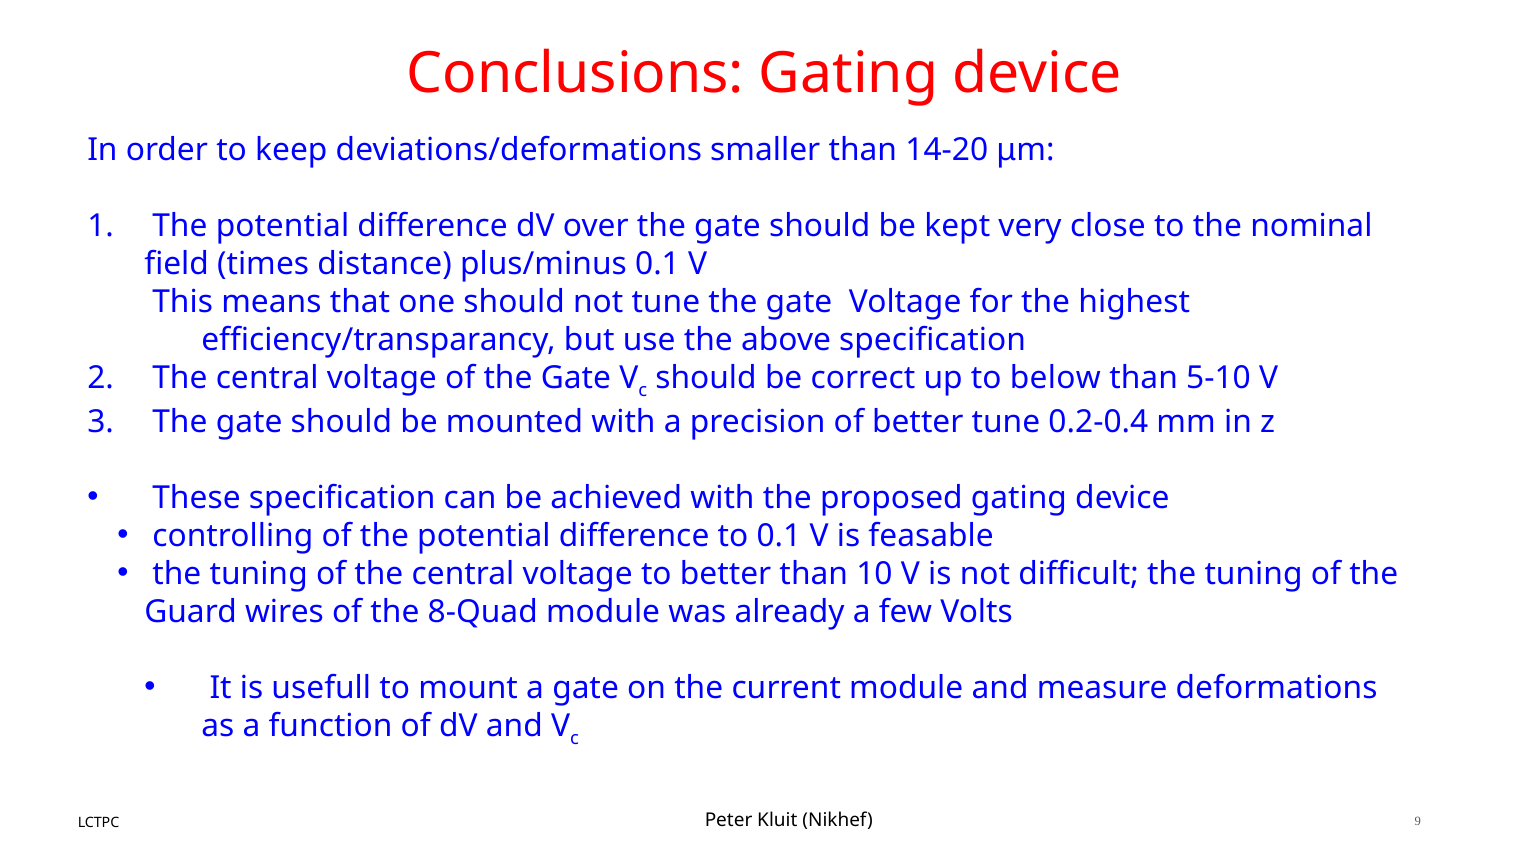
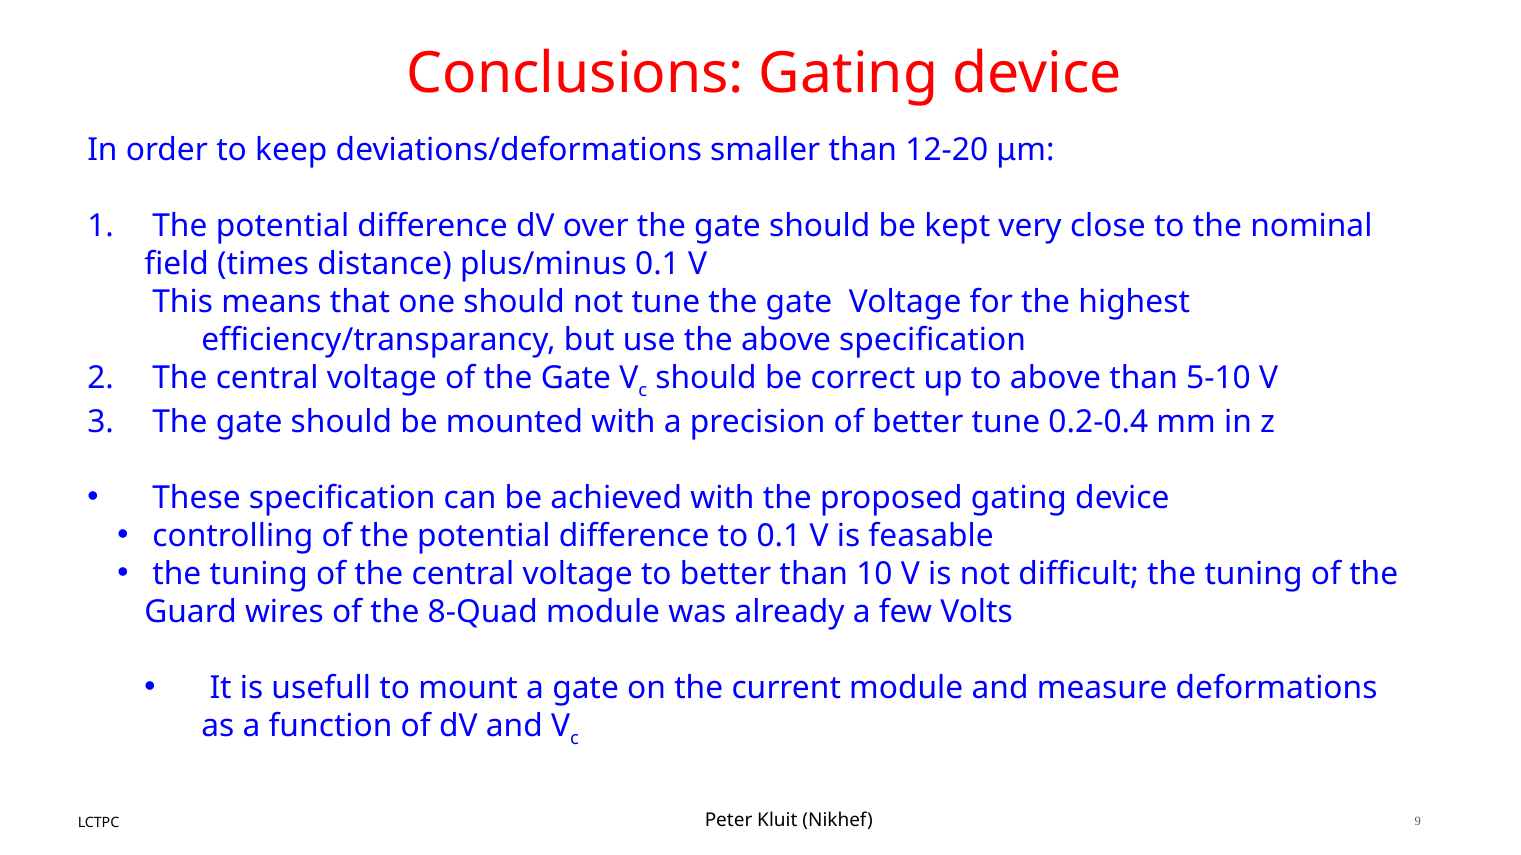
14-20: 14-20 -> 12-20
to below: below -> above
